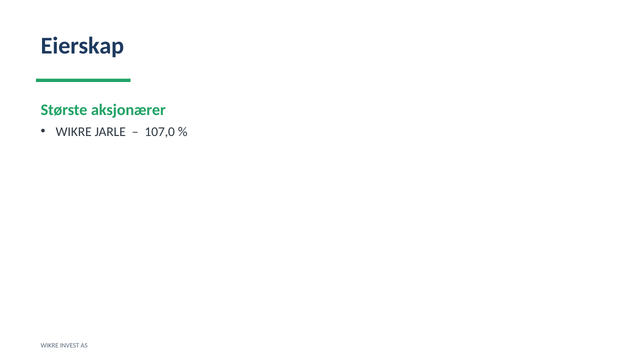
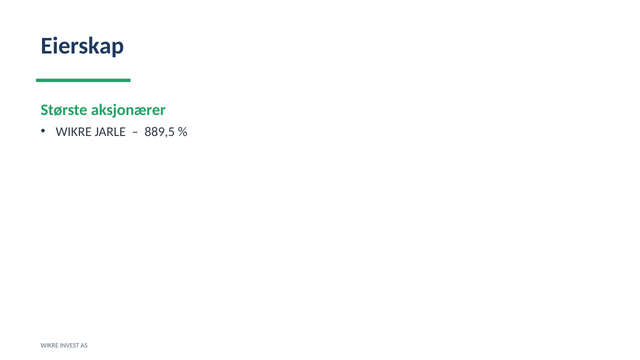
107,0: 107,0 -> 889,5
